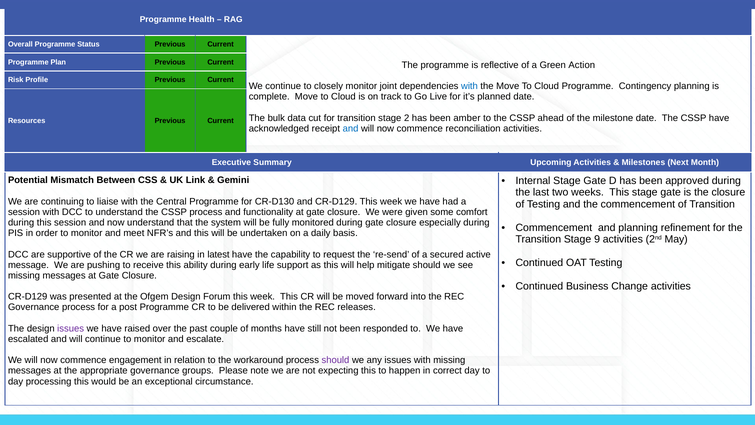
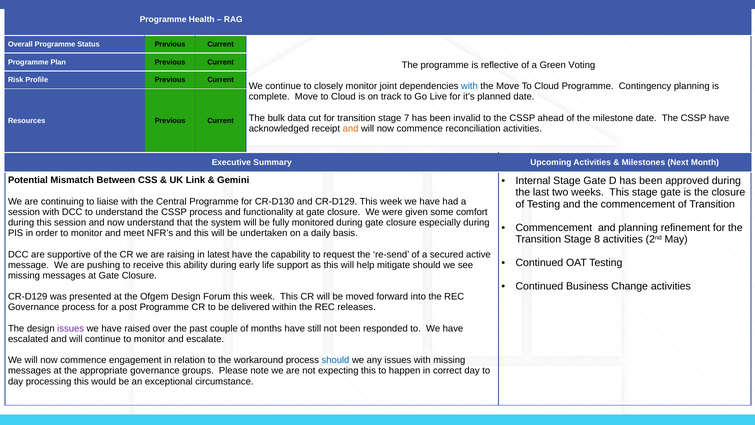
Action: Action -> Voting
2: 2 -> 7
amber: amber -> invalid
and at (351, 128) colour: blue -> orange
9: 9 -> 8
should at (335, 360) colour: purple -> blue
